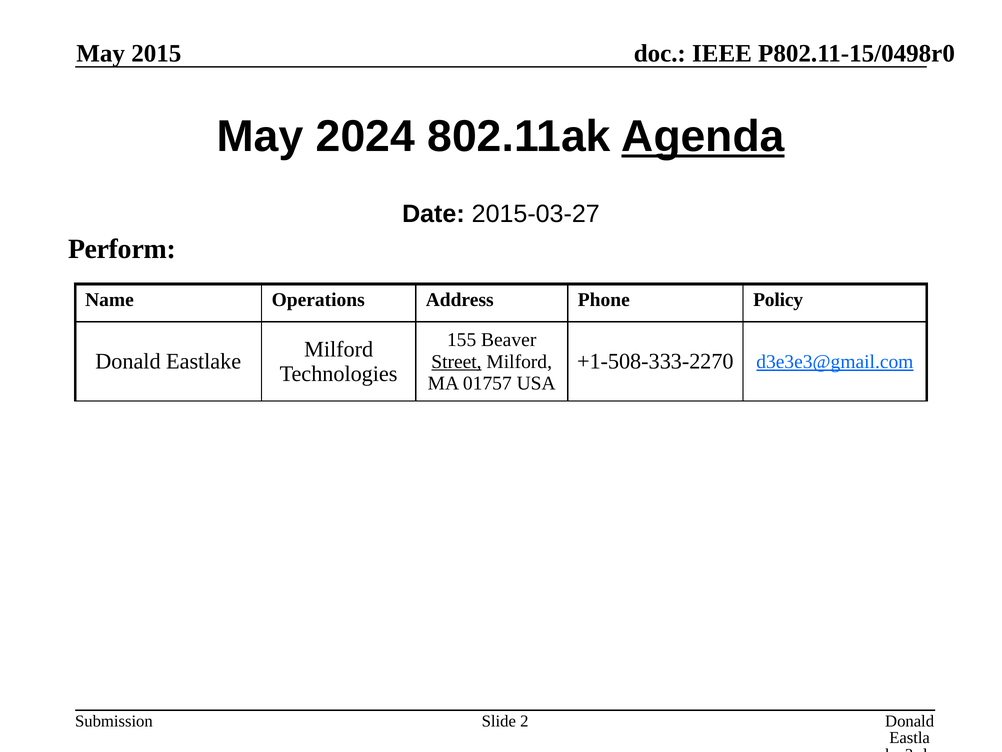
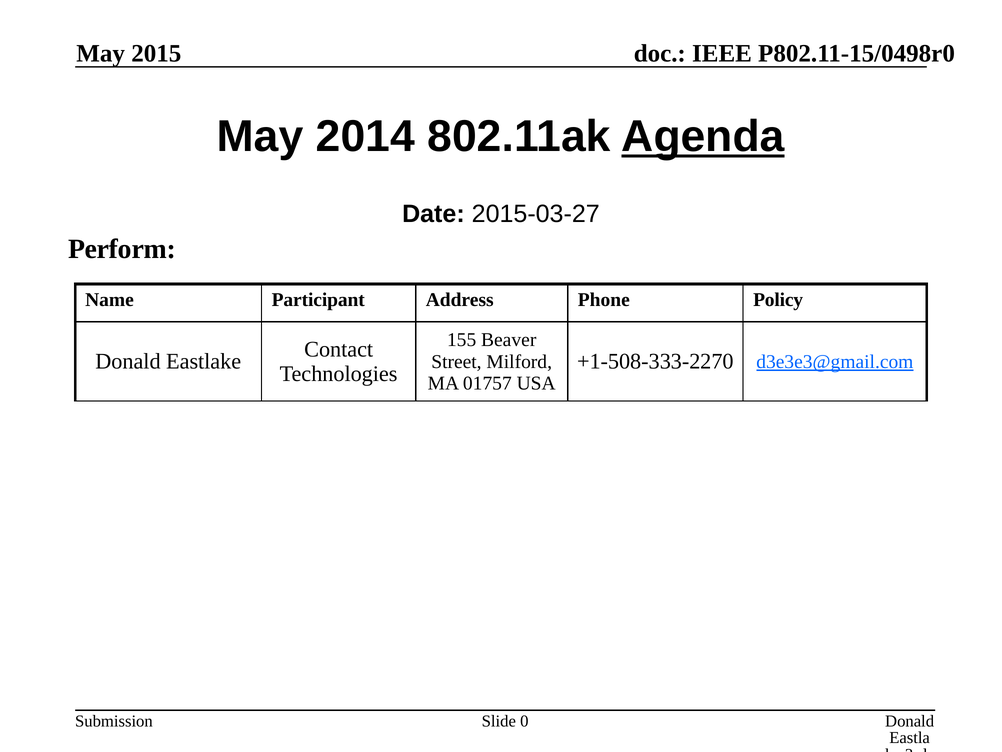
2024: 2024 -> 2014
Operations: Operations -> Participant
Milford at (339, 349): Milford -> Contact
Street underline: present -> none
2: 2 -> 0
